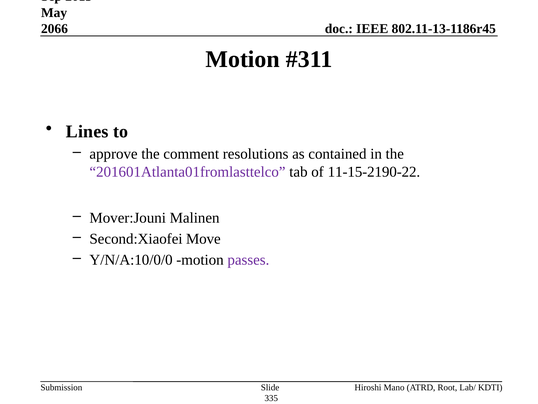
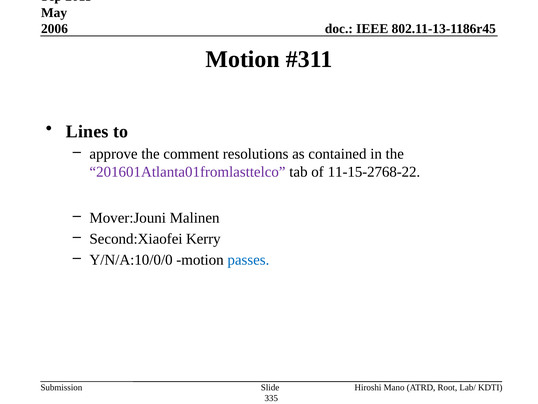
2066: 2066 -> 2006
11-15-2190-22: 11-15-2190-22 -> 11-15-2768-22
Move: Move -> Kerry
passes colour: purple -> blue
